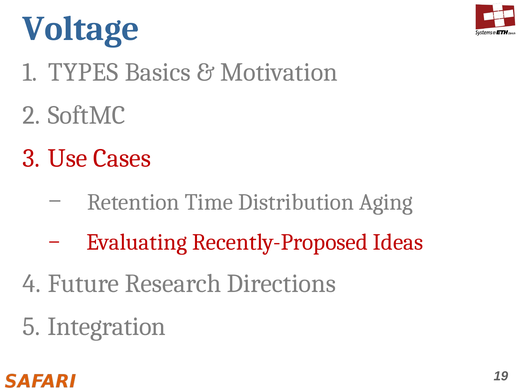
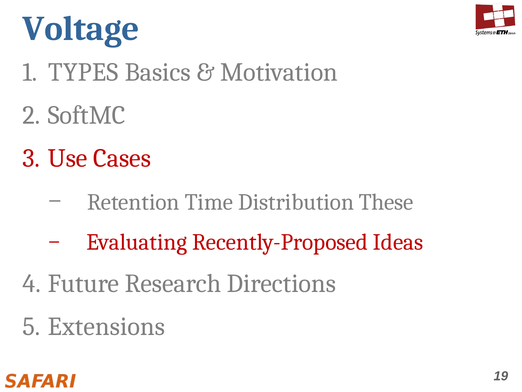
Aging: Aging -> These
Integration: Integration -> Extensions
